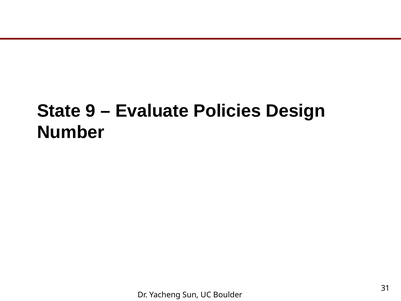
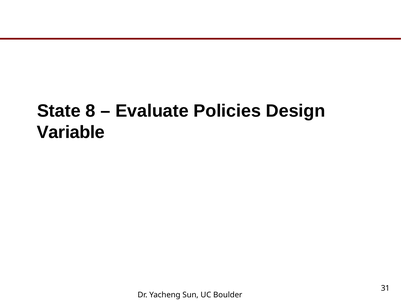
9: 9 -> 8
Number: Number -> Variable
